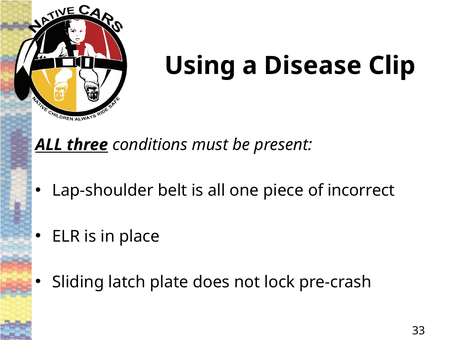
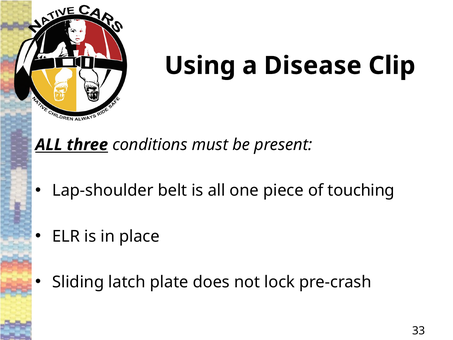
incorrect: incorrect -> touching
